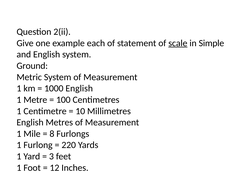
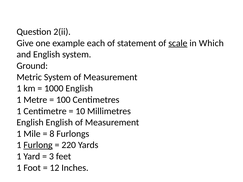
Simple: Simple -> Which
English Metres: Metres -> English
Furlong underline: none -> present
